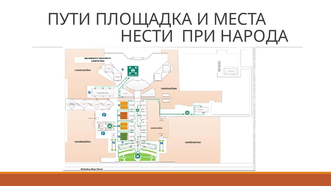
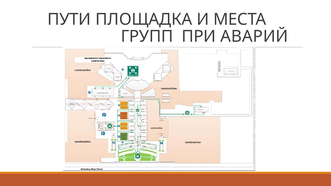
НЕСТИ: НЕСТИ -> ГРУПП
НАРОДА: НАРОДА -> АВАРИЙ
